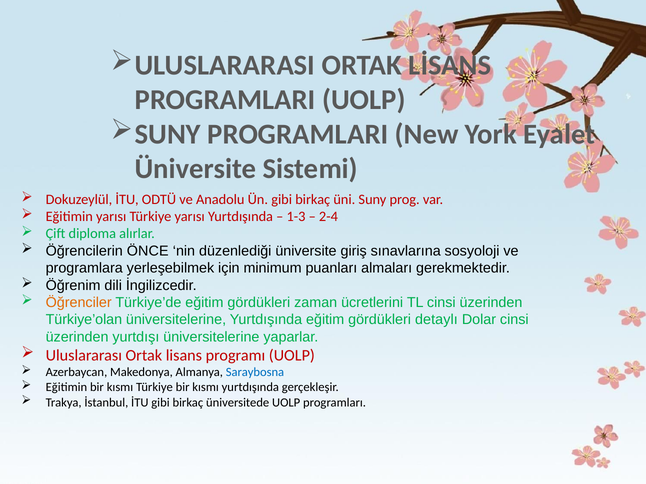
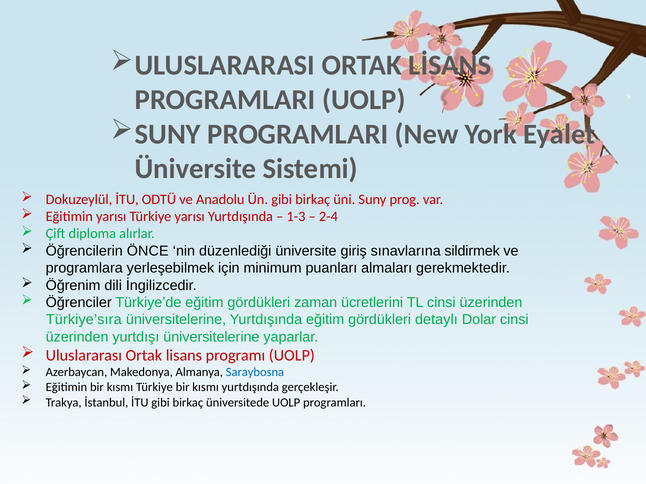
sosyoloji: sosyoloji -> sildirmek
Öğrenciler colour: orange -> black
Türkiye’olan: Türkiye’olan -> Türkiye’sıra
